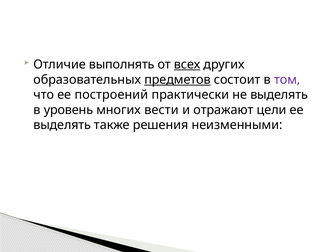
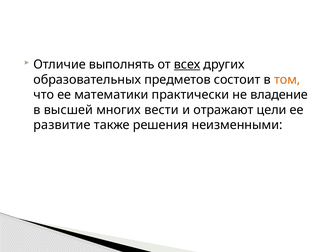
предметов underline: present -> none
том colour: purple -> orange
построений: построений -> математики
не выделять: выделять -> владение
уровень: уровень -> высшей
выделять at (62, 125): выделять -> развитие
